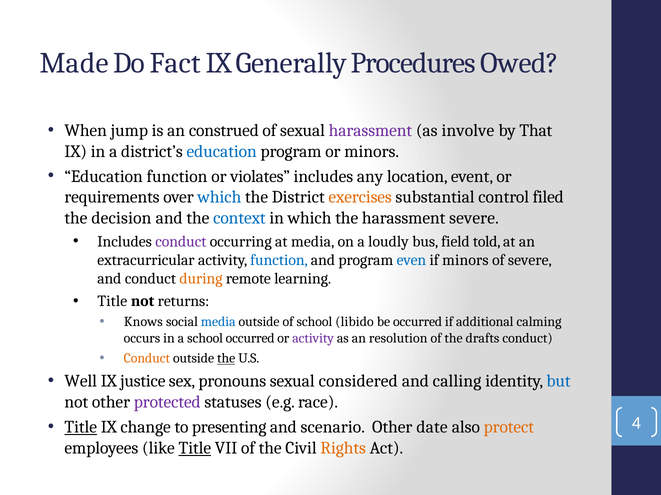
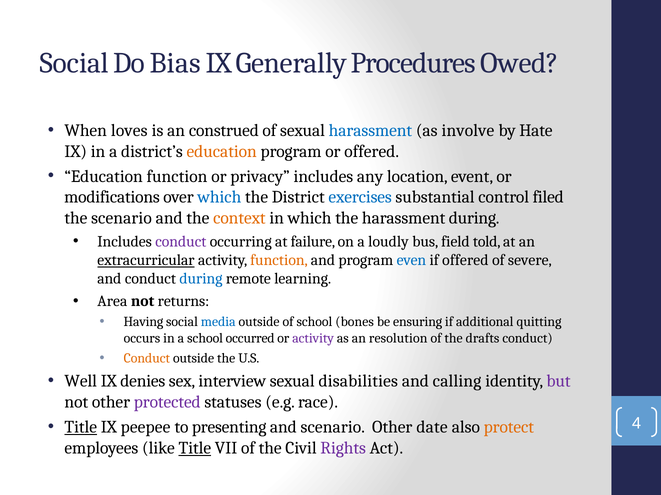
Made at (74, 63): Made -> Social
Fact: Fact -> Bias
jump: jump -> loves
harassment at (370, 131) colour: purple -> blue
That: That -> Hate
education at (222, 152) colour: blue -> orange
or minors: minors -> offered
violates: violates -> privacy
requirements: requirements -> modifications
exercises colour: orange -> blue
the decision: decision -> scenario
context colour: blue -> orange
harassment severe: severe -> during
at media: media -> failure
extracurricular underline: none -> present
function at (279, 260) colour: blue -> orange
if minors: minors -> offered
during at (201, 279) colour: orange -> blue
Title at (112, 302): Title -> Area
Knows: Knows -> Having
libido: libido -> bones
be occurred: occurred -> ensuring
calming: calming -> quitting
the at (226, 359) underline: present -> none
justice: justice -> denies
pronouns: pronouns -> interview
considered: considered -> disabilities
but colour: blue -> purple
change: change -> peepee
Rights colour: orange -> purple
